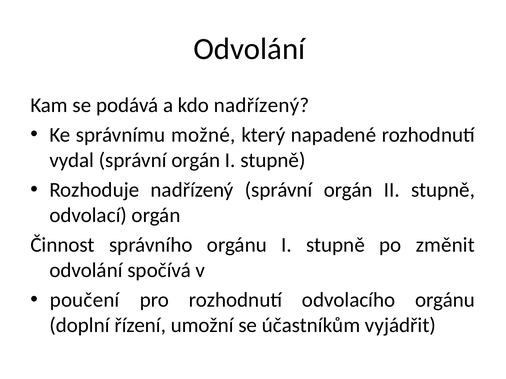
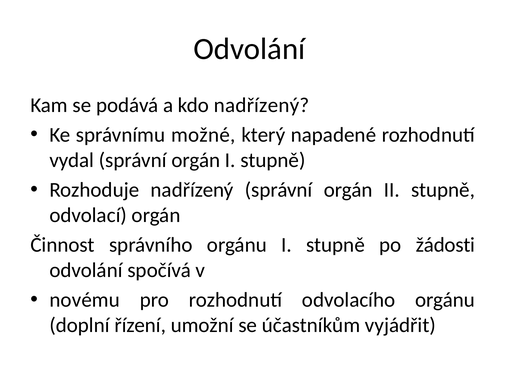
změnit: změnit -> žádosti
poučení: poučení -> novému
